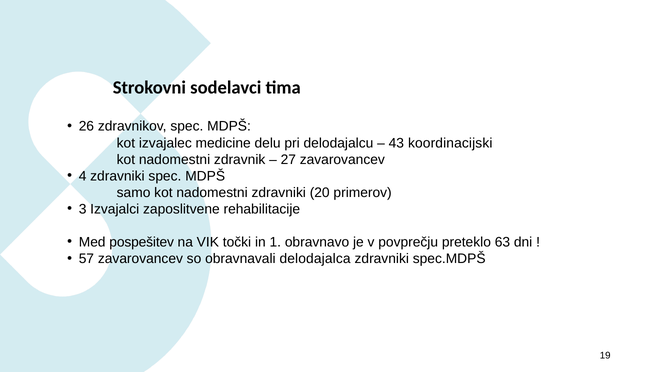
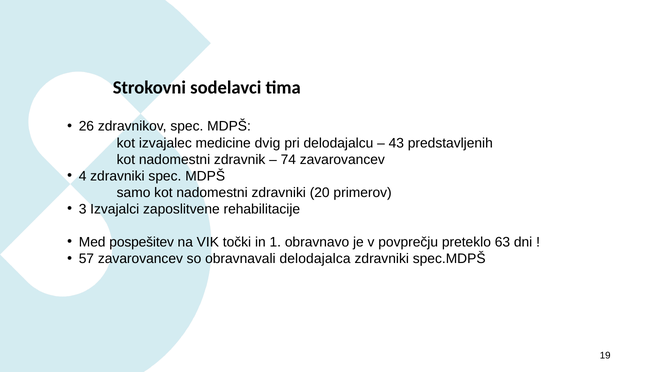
delu: delu -> dvig
koordinacijski: koordinacijski -> predstavljenih
27: 27 -> 74
